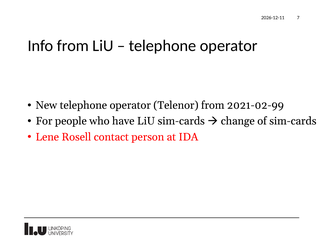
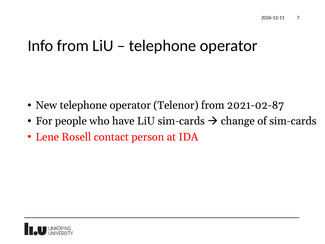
2021-02-99: 2021-02-99 -> 2021-02-87
